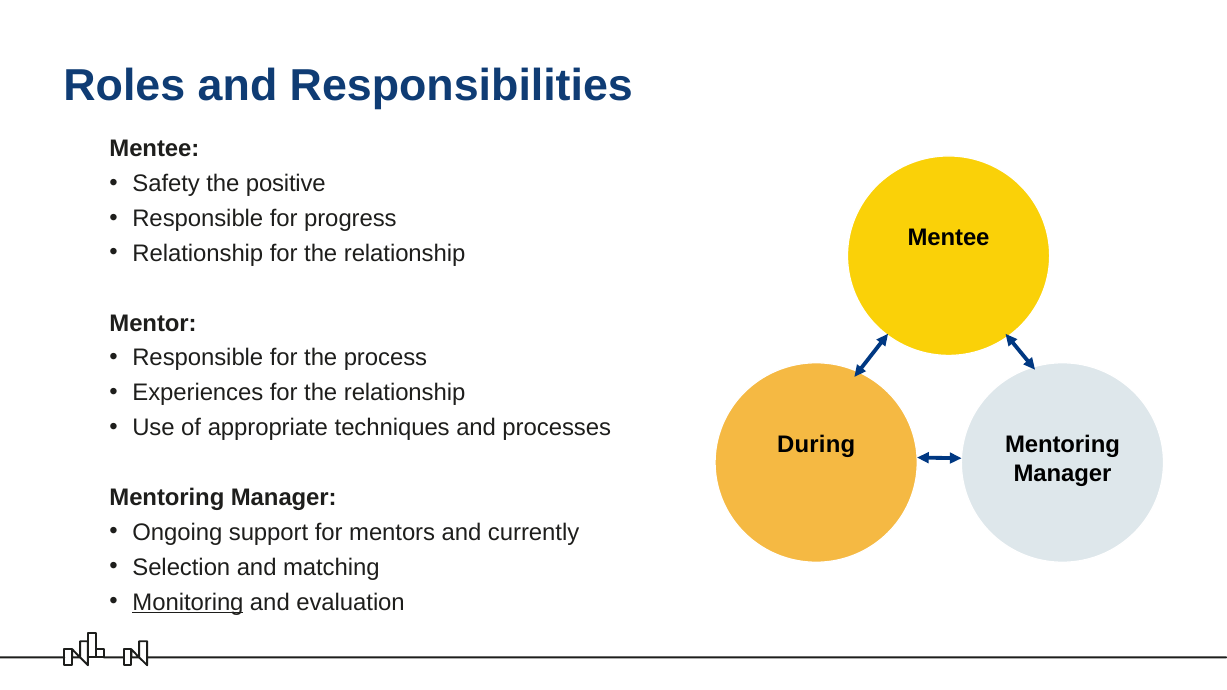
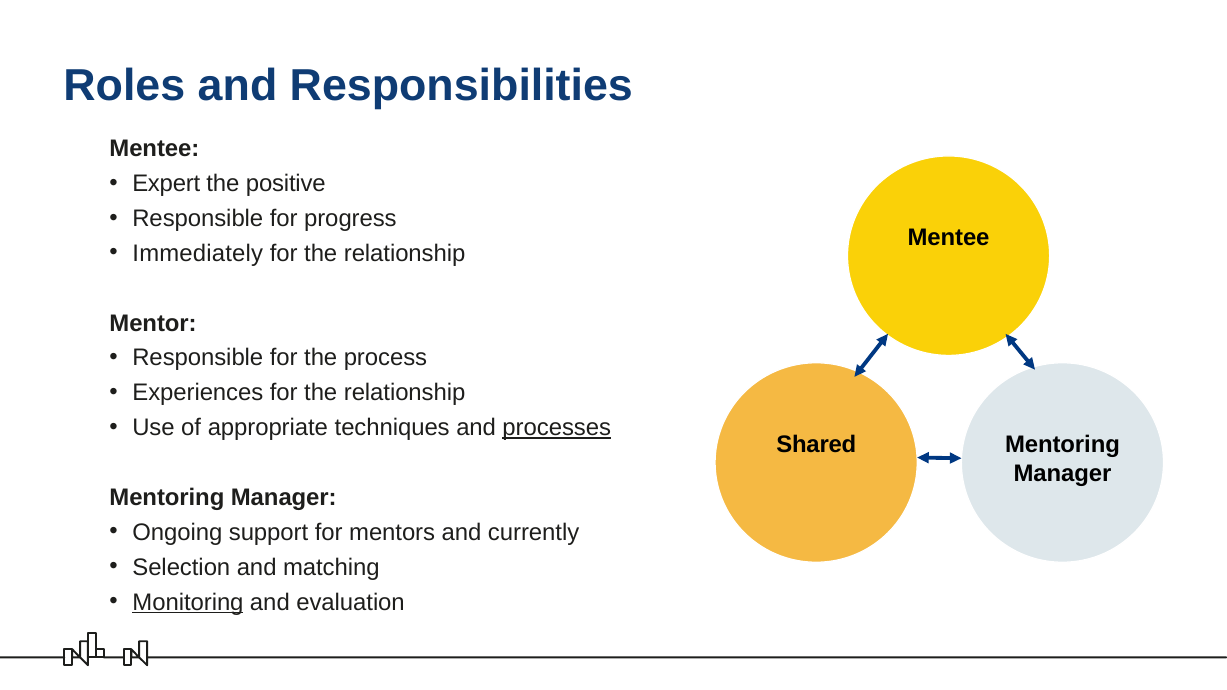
Safety: Safety -> Expert
Relationship at (198, 253): Relationship -> Immediately
processes underline: none -> present
During: During -> Shared
